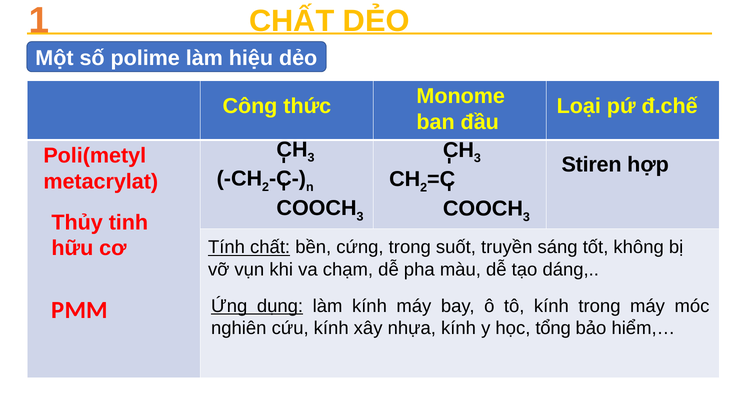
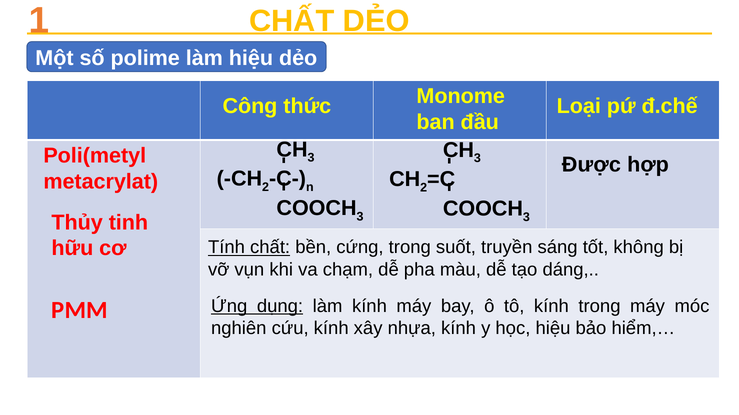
Stiren: Stiren -> Được
học tổng: tổng -> hiệu
